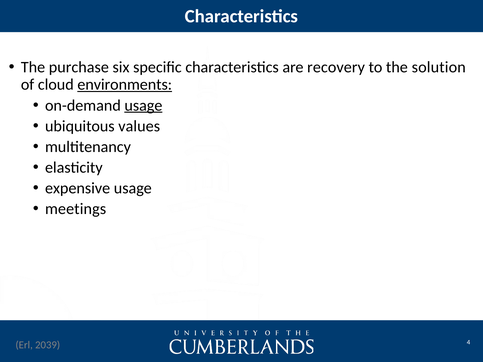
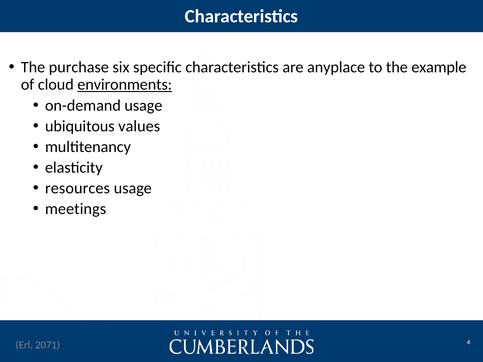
recovery: recovery -> anyplace
solution: solution -> example
usage at (143, 105) underline: present -> none
expensive: expensive -> resources
2039: 2039 -> 2071
